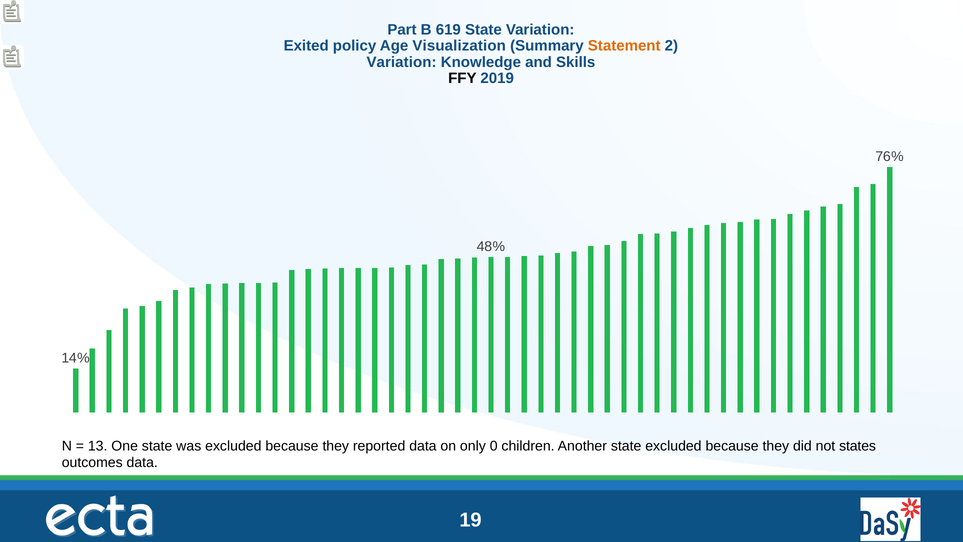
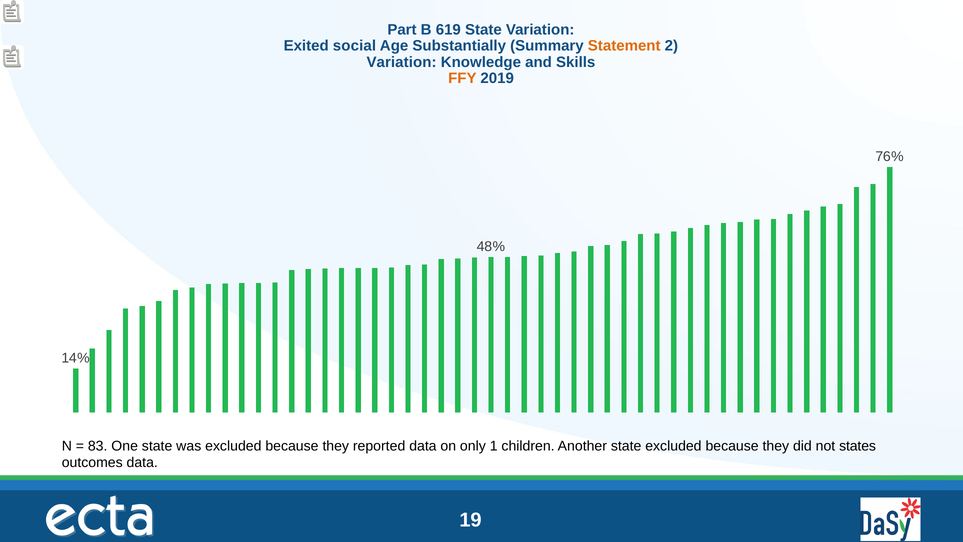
policy: policy -> social
Visualization: Visualization -> Substantially
FFY colour: black -> orange
13: 13 -> 83
0: 0 -> 1
